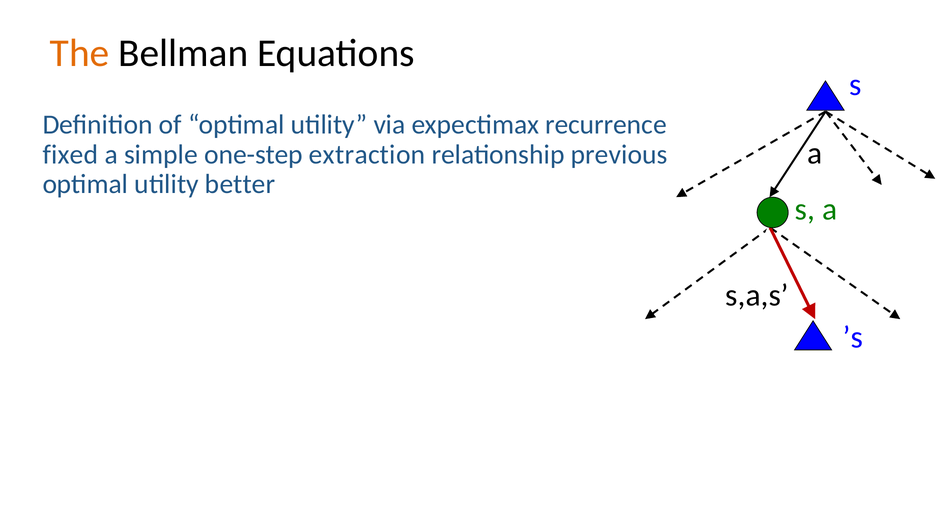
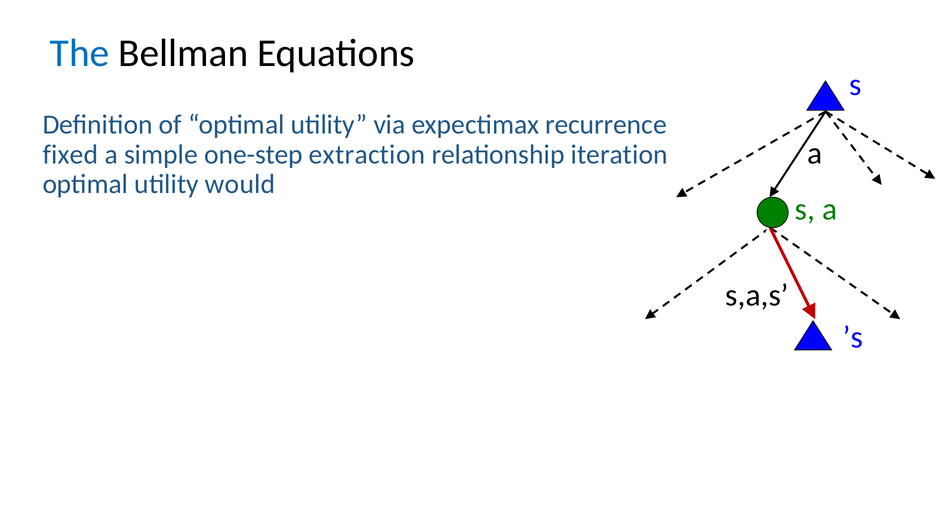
The colour: orange -> blue
previous: previous -> iteration
better: better -> would
